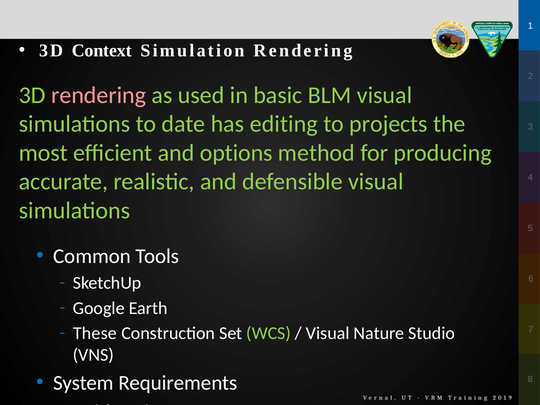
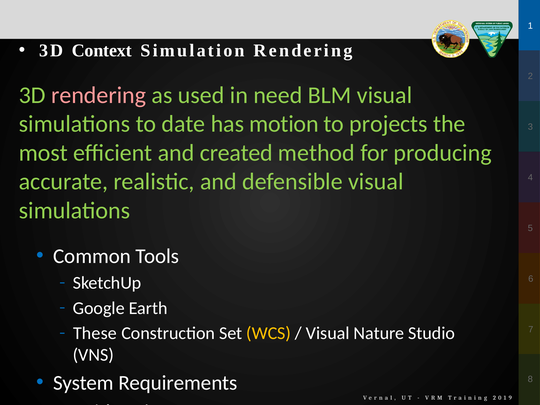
basic: basic -> need
editing: editing -> motion
options: options -> created
WCS colour: light green -> yellow
